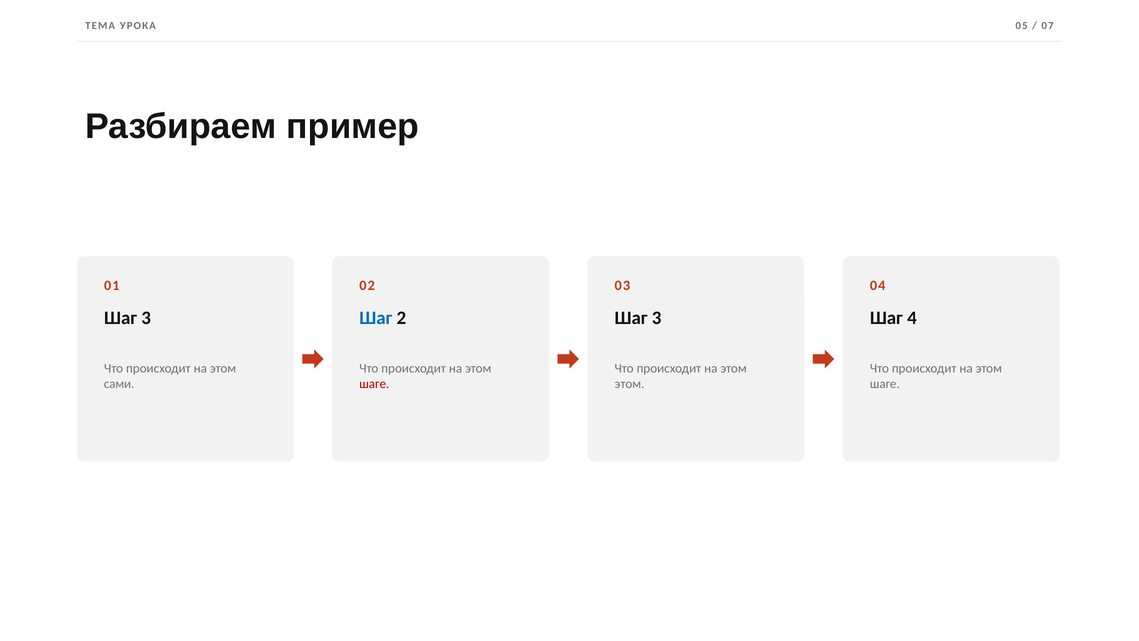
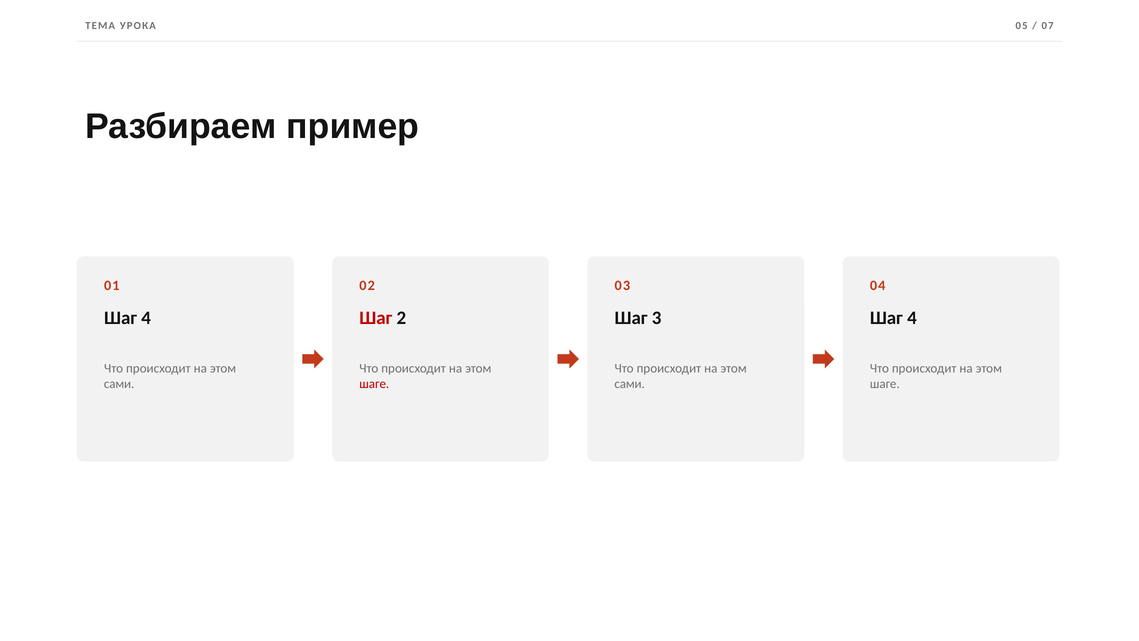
3 at (146, 318): 3 -> 4
Шаг at (376, 318) colour: blue -> red
этом at (630, 384): этом -> сами
